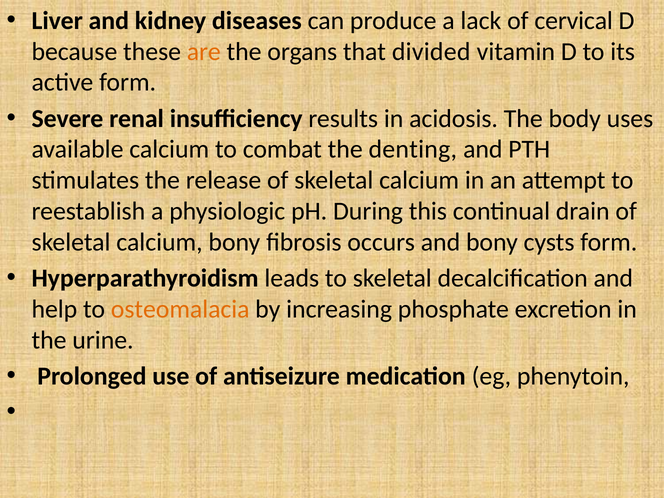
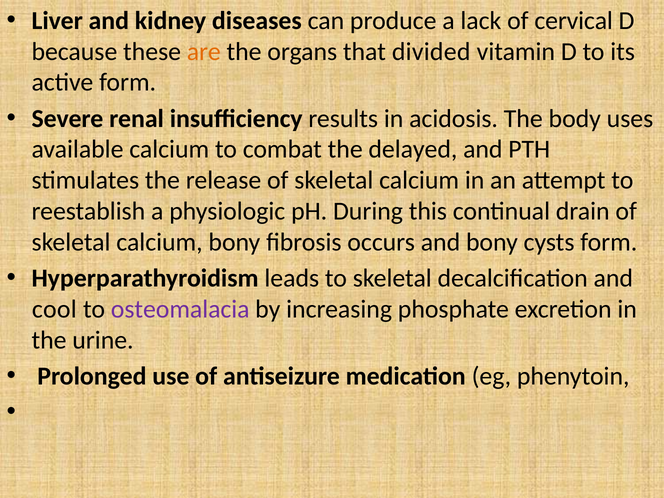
denting: denting -> delayed
help: help -> cool
osteomalacia colour: orange -> purple
